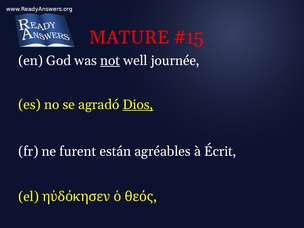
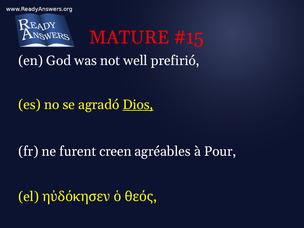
not underline: present -> none
journée: journée -> prefirió
están: están -> creen
Écrit: Écrit -> Pour
